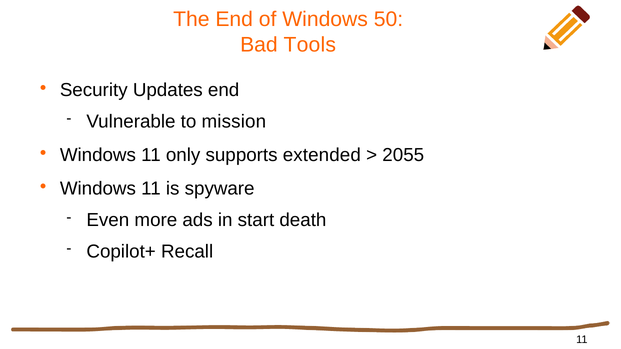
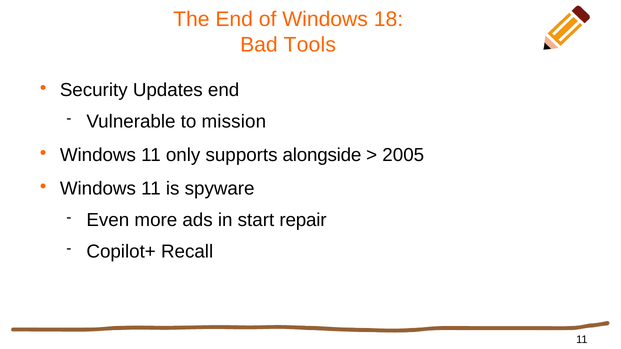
50: 50 -> 18
extended: extended -> alongside
2055: 2055 -> 2005
death: death -> repair
